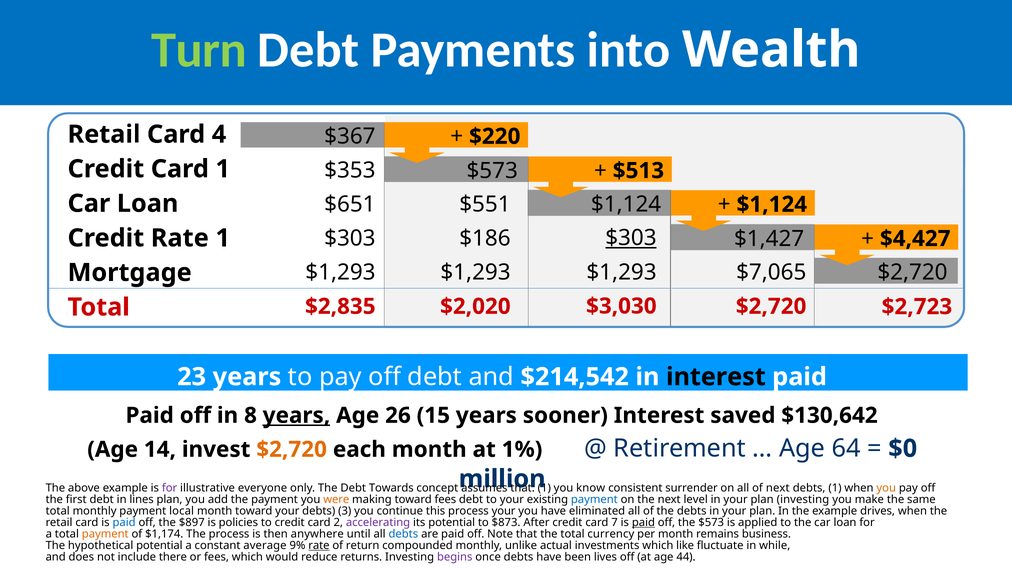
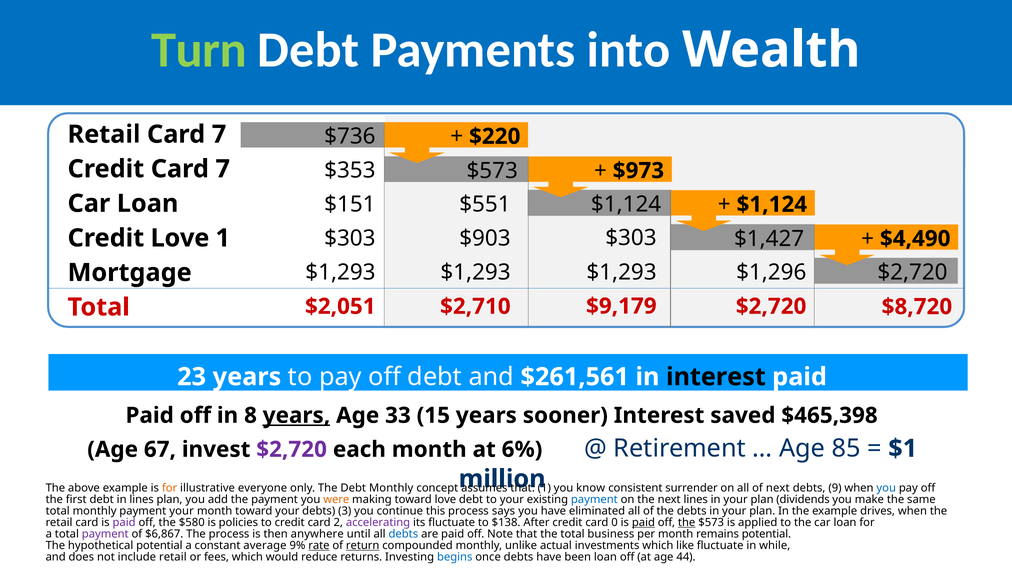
$367: $367 -> $736
Retail Card 4: 4 -> 7
$513: $513 -> $973
Credit Card 1: 1 -> 7
$651: $651 -> $151
$303 at (631, 238) underline: present -> none
$186: $186 -> $903
$4,427: $4,427 -> $4,490
Credit Rate: Rate -> Love
$7,065: $7,065 -> $1,296
$3,030: $3,030 -> $9,179
$2,835: $2,835 -> $2,051
$2,020: $2,020 -> $2,710
$2,723: $2,723 -> $8,720
$214,542: $214,542 -> $261,561
26: 26 -> 33
$130,642: $130,642 -> $465,398
14: 14 -> 67
$2,720 at (292, 450) colour: orange -> purple
1%: 1% -> 6%
64: 64 -> 85
$0: $0 -> $1
for at (170, 488) colour: purple -> orange
Debt Towards: Towards -> Monthly
debts 1: 1 -> 9
you at (886, 488) colour: orange -> blue
toward fees: fees -> love
next level: level -> lines
plan investing: investing -> dividends
payment local: local -> your
process your: your -> says
paid at (124, 523) colour: blue -> purple
$897: $897 -> $580
its potential: potential -> fluctuate
$873: $873 -> $138
7: 7 -> 0
the at (687, 523) underline: none -> present
payment at (105, 534) colour: orange -> purple
$1,174: $1,174 -> $6,867
currency: currency -> business
remains business: business -> potential
return underline: none -> present
include there: there -> retail
begins colour: purple -> blue
been lives: lives -> loan
